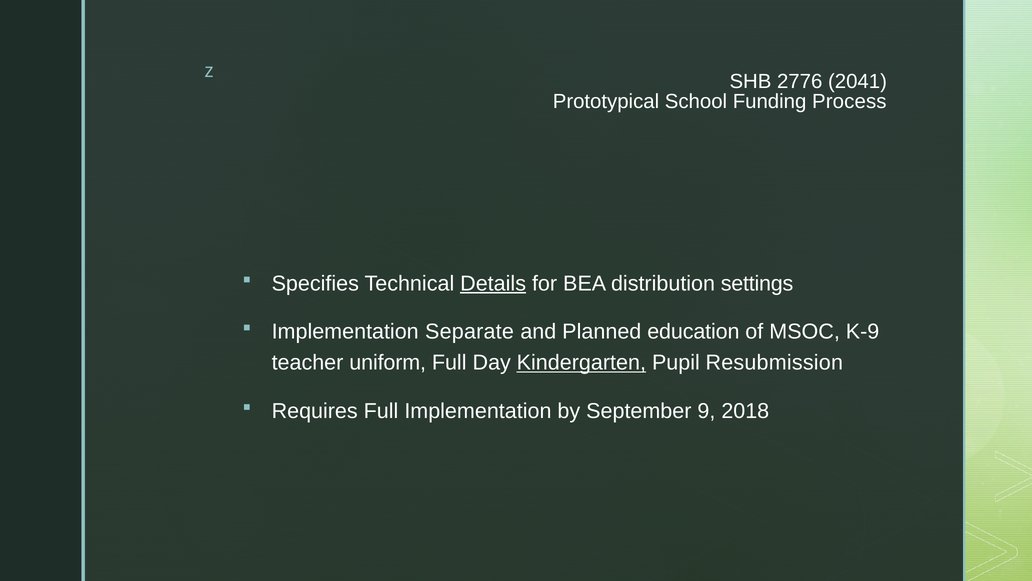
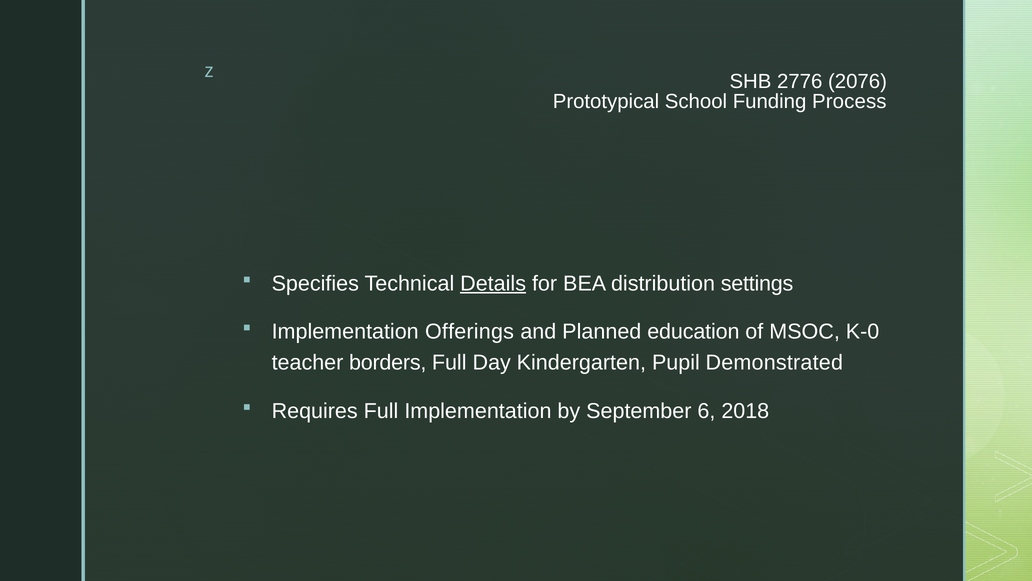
2041: 2041 -> 2076
Separate: Separate -> Offerings
K-9: K-9 -> K-0
uniform: uniform -> borders
Kindergarten underline: present -> none
Resubmission: Resubmission -> Demonstrated
9: 9 -> 6
